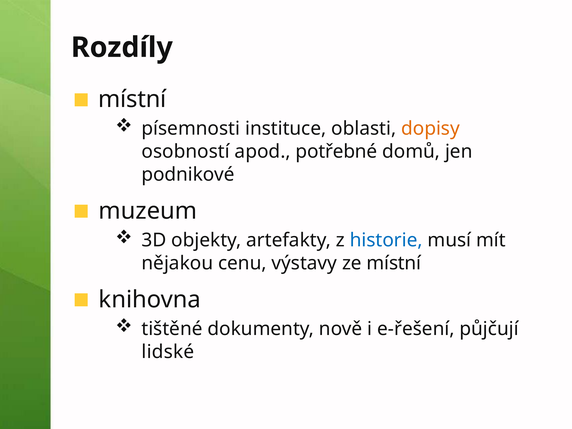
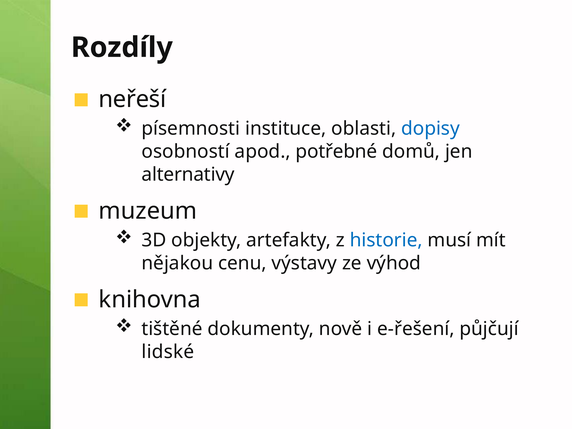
místní at (132, 99): místní -> neřeší
dopisy colour: orange -> blue
podnikové: podnikové -> alternativy
ze místní: místní -> výhod
